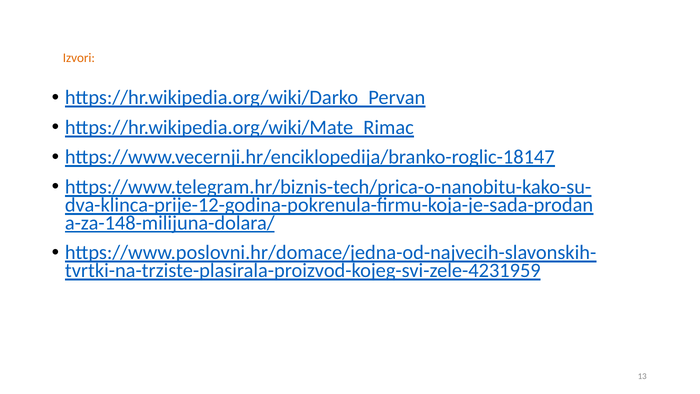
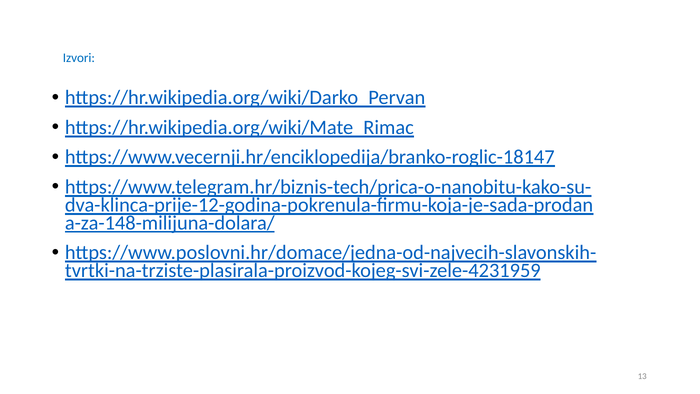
Izvori colour: orange -> blue
